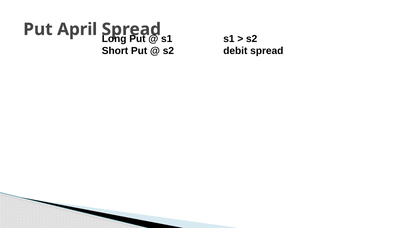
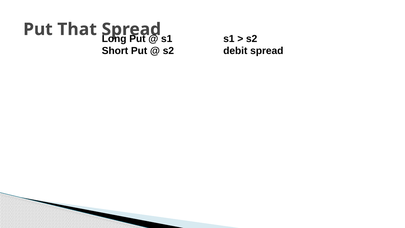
April: April -> That
